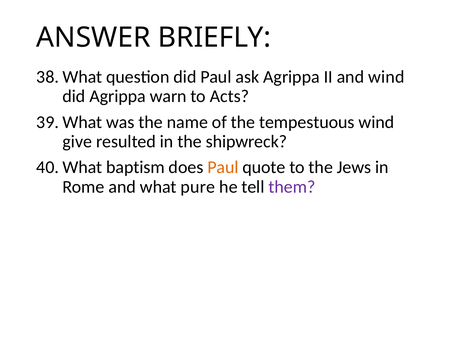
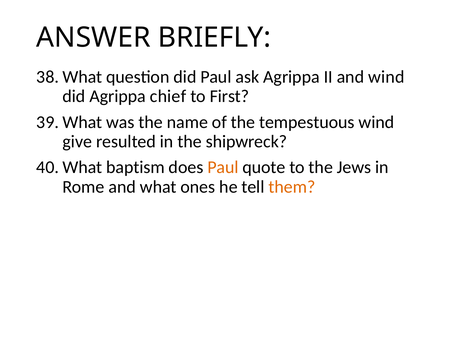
warn: warn -> chief
Acts: Acts -> First
pure: pure -> ones
them colour: purple -> orange
